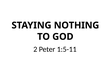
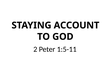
NOTHING: NOTHING -> ACCOUNT
